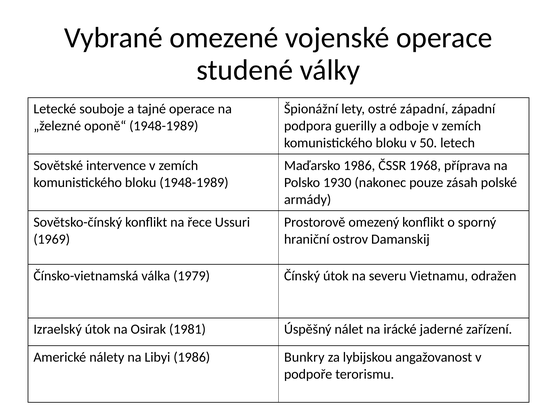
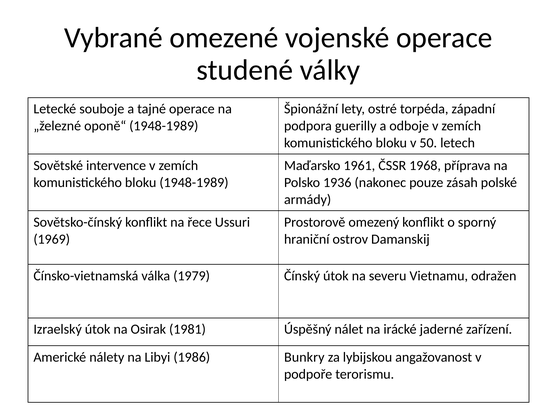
ostré západní: západní -> torpéda
Maďarsko 1986: 1986 -> 1961
1930: 1930 -> 1936
